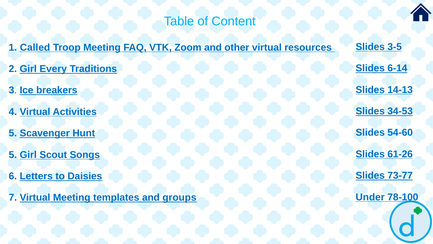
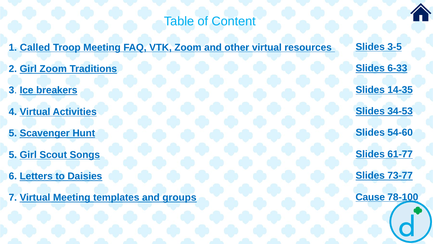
6-14: 6-14 -> 6-33
Girl Every: Every -> Zoom
14-13: 14-13 -> 14-35
61-26: 61-26 -> 61-77
Under: Under -> Cause
